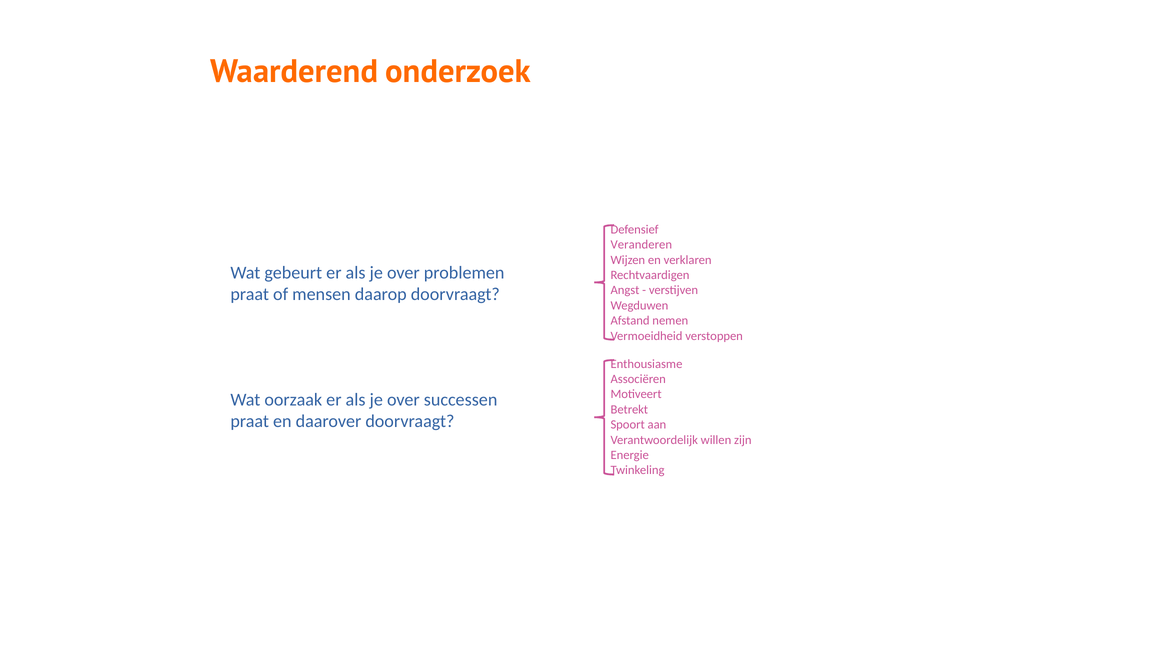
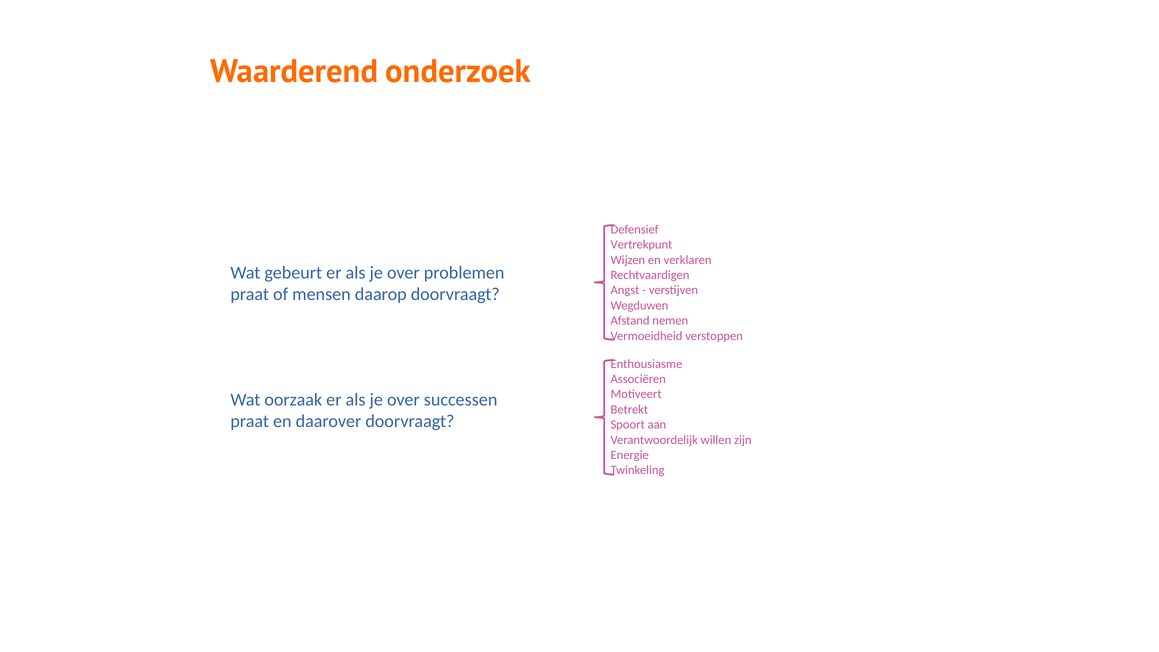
Veranderen: Veranderen -> Vertrekpunt
